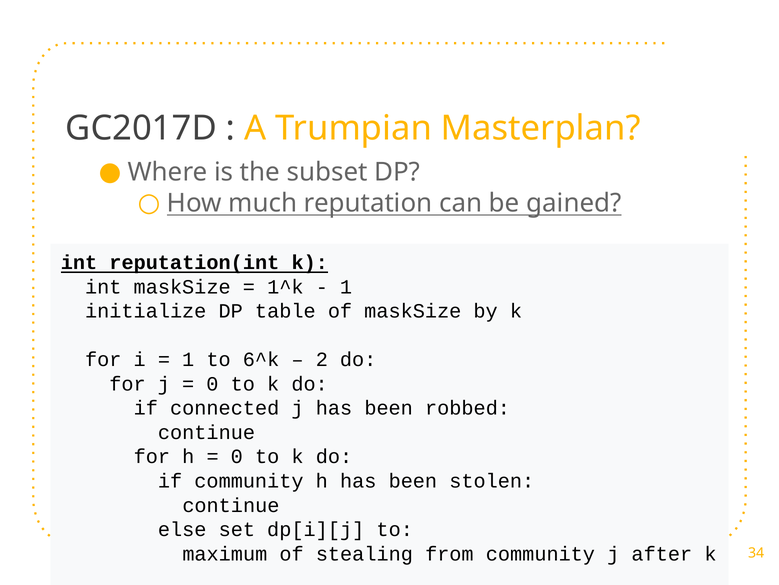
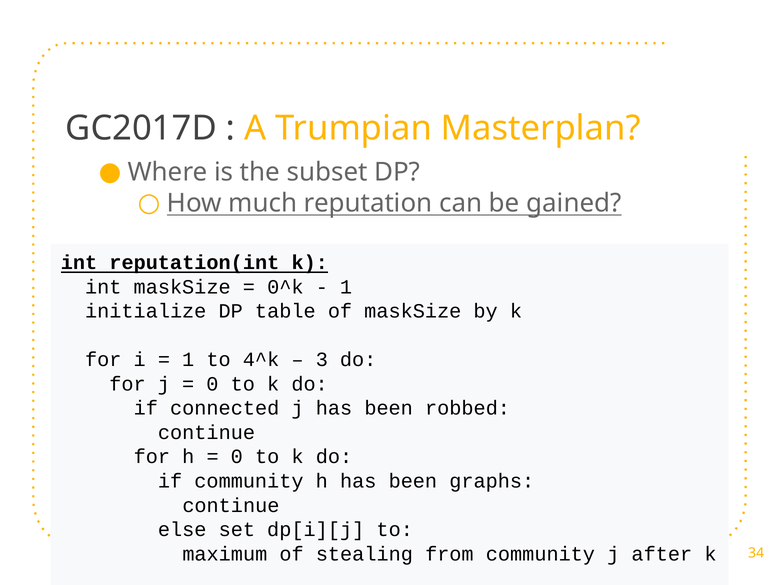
1^k: 1^k -> 0^k
6^k: 6^k -> 4^k
2: 2 -> 3
stolen: stolen -> graphs
